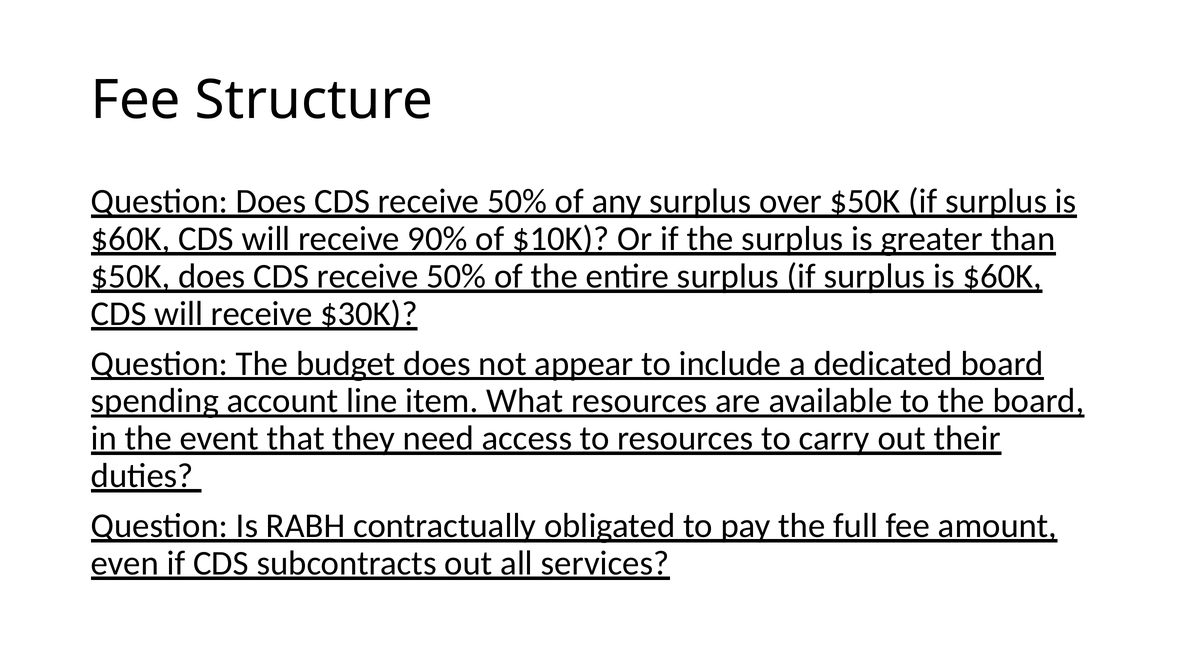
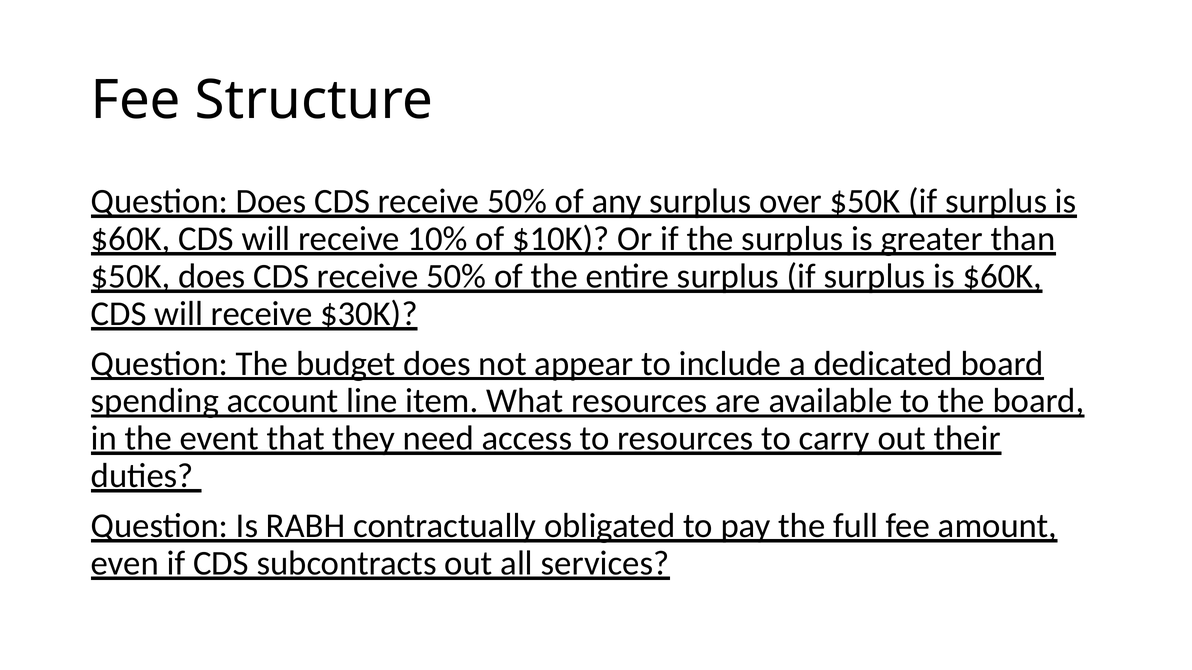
90%: 90% -> 10%
